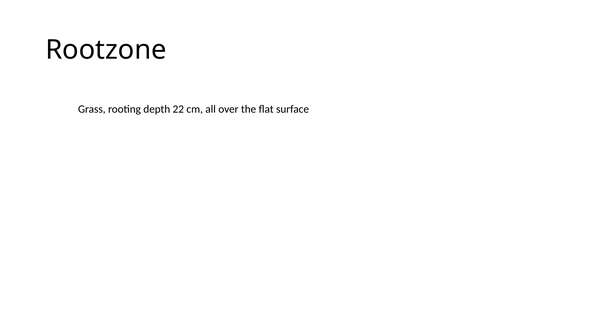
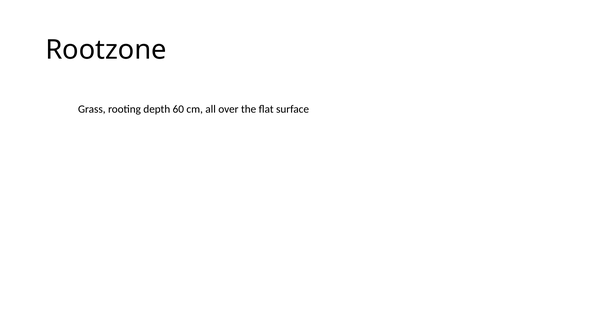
22: 22 -> 60
